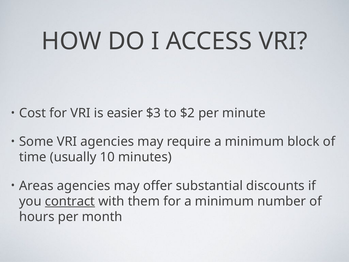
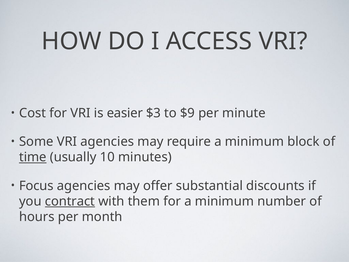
$2: $2 -> $9
time underline: none -> present
Areas: Areas -> Focus
